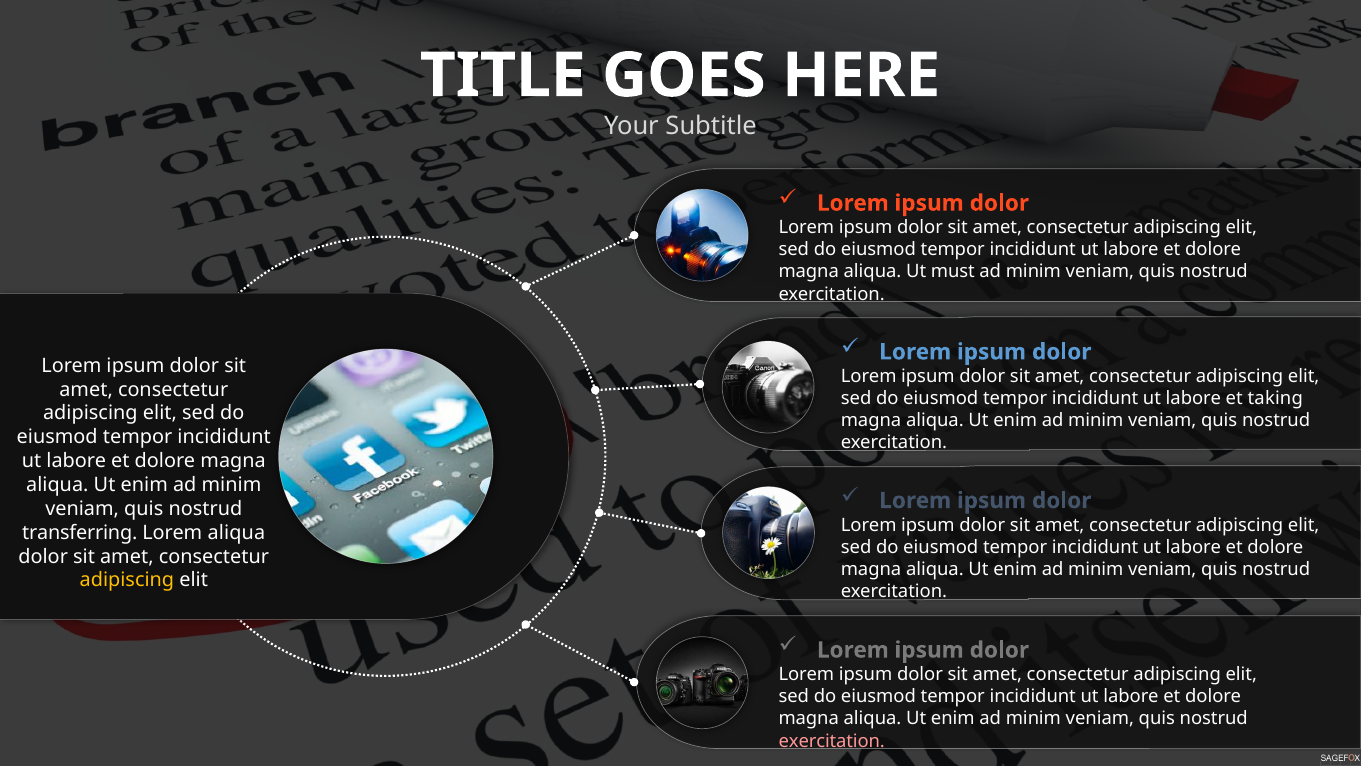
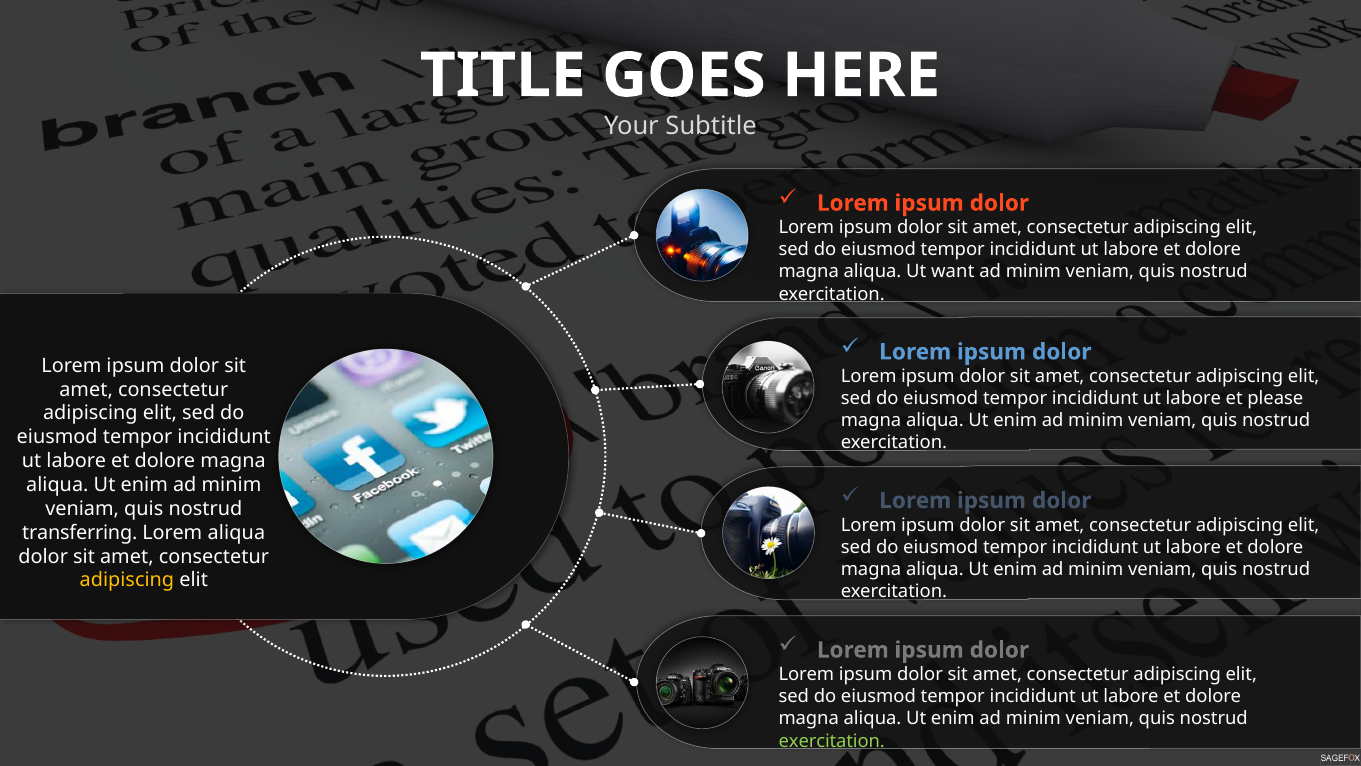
must: must -> want
taking: taking -> please
exercitation at (832, 740) colour: pink -> light green
